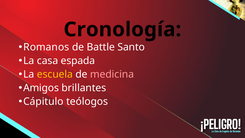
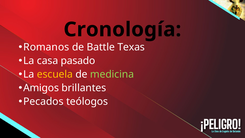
Santo: Santo -> Texas
espada: espada -> pasado
medicina colour: pink -> light green
Cápitulo: Cápitulo -> Pecados
